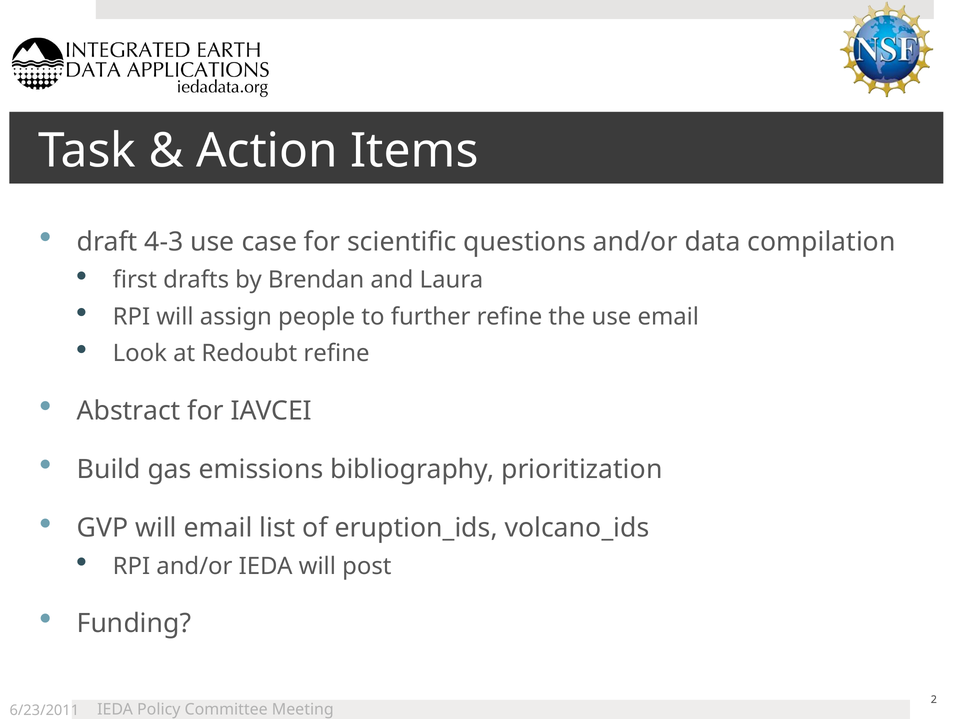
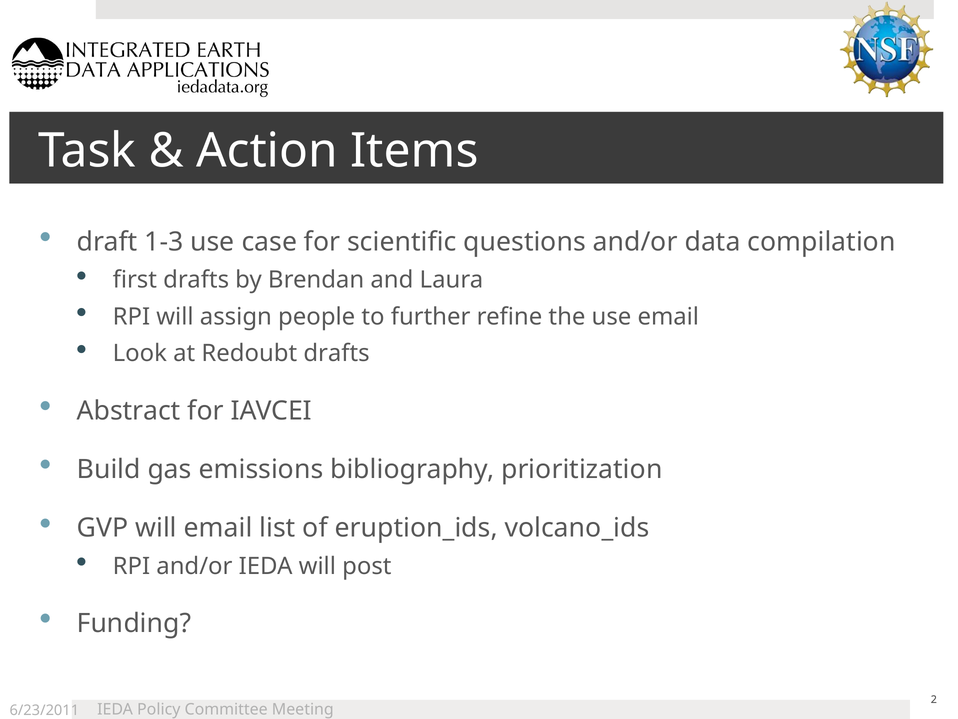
4-3: 4-3 -> 1-3
Redoubt refine: refine -> drafts
